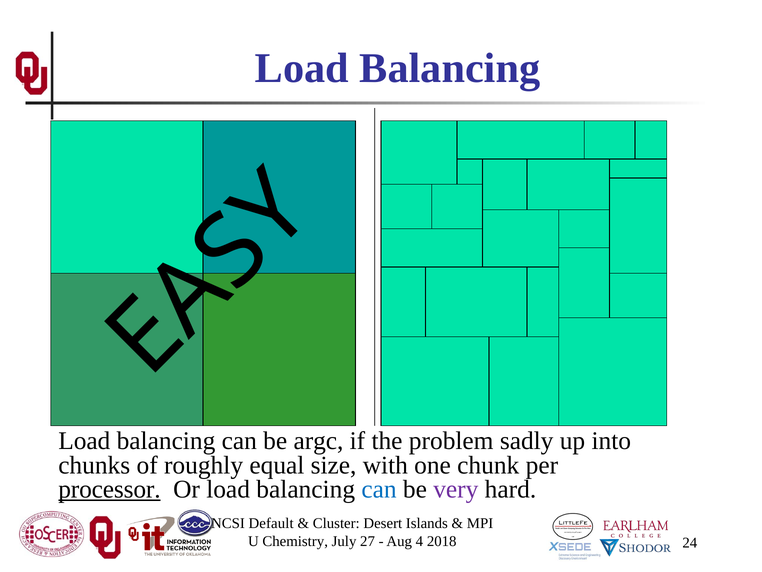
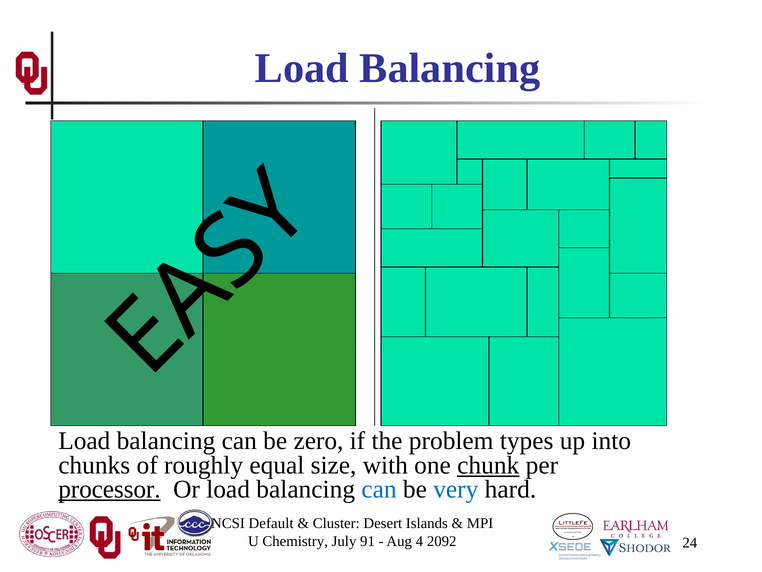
argc: argc -> zero
sadly: sadly -> types
chunk underline: none -> present
very colour: purple -> blue
27: 27 -> 91
2018: 2018 -> 2092
